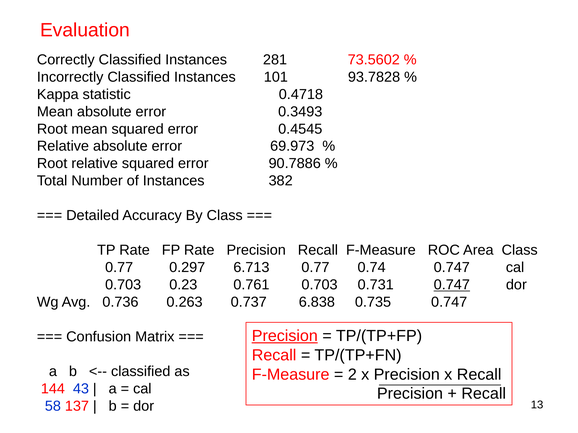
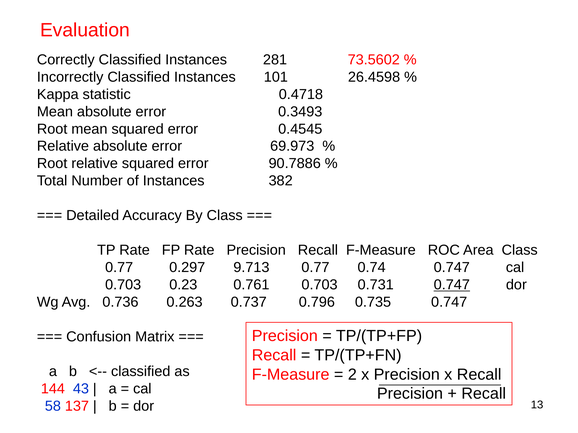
93.7828: 93.7828 -> 26.4598
6.713: 6.713 -> 9.713
6.838: 6.838 -> 0.796
Precision at (285, 336) underline: present -> none
